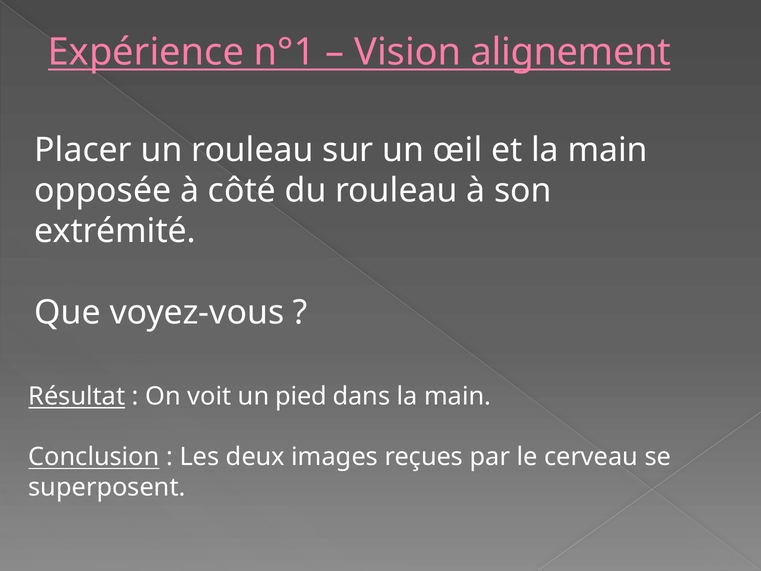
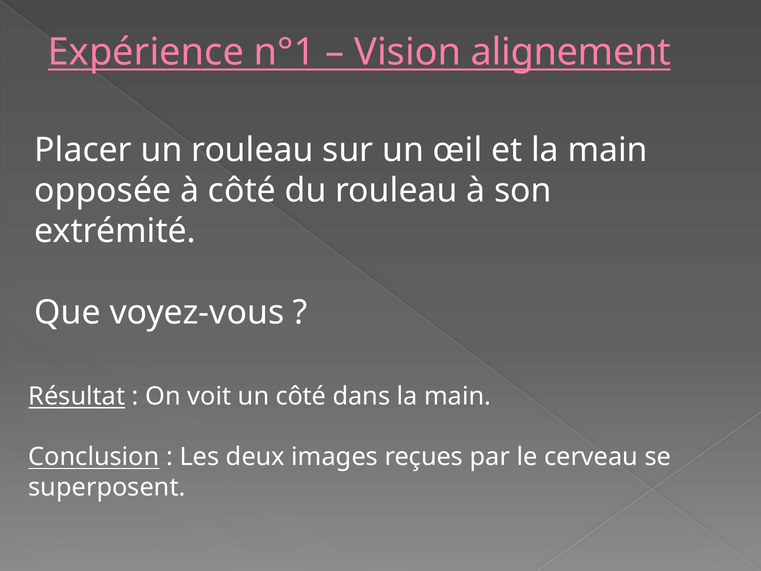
un pied: pied -> côté
